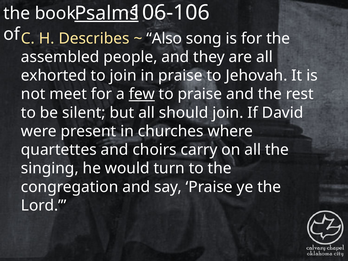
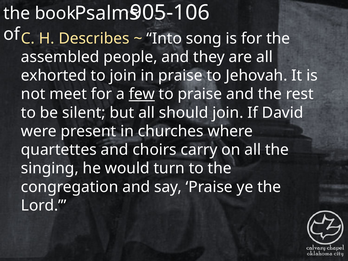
106-106: 106-106 -> 905-106
Psalms underline: present -> none
Also: Also -> Into
